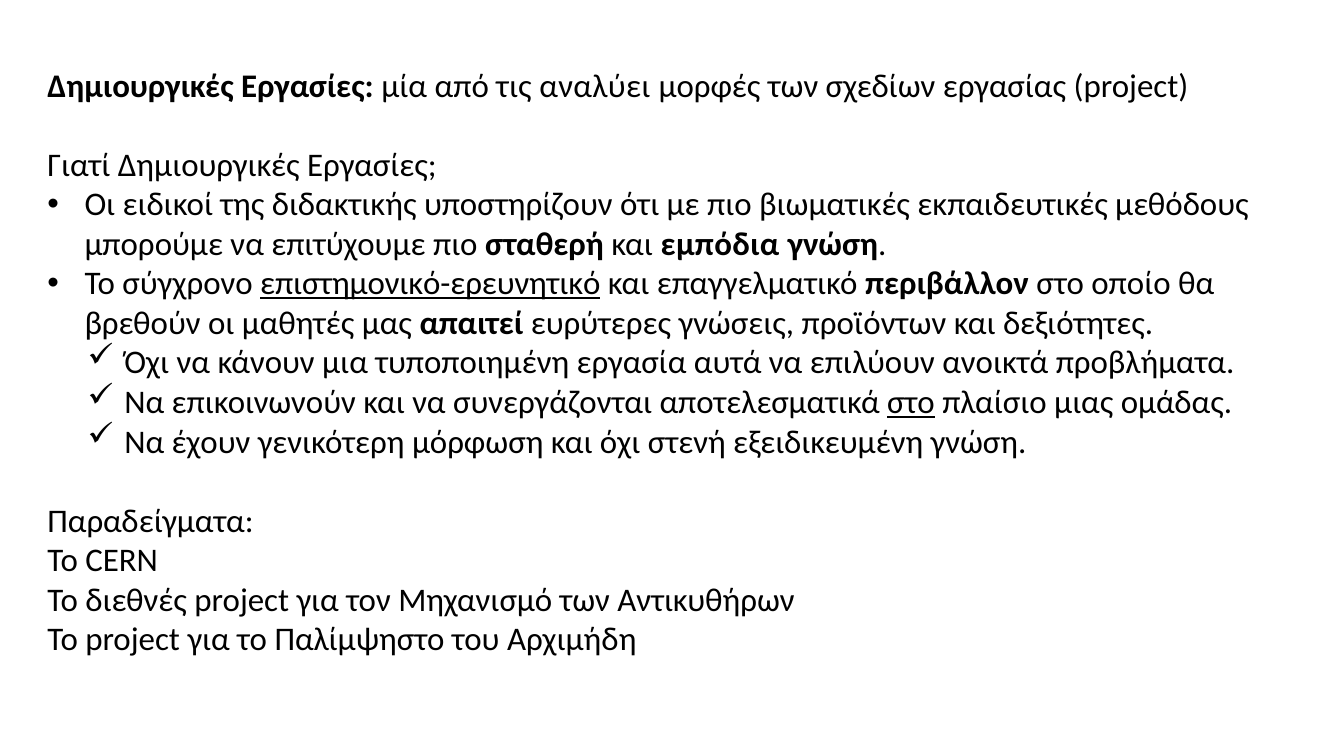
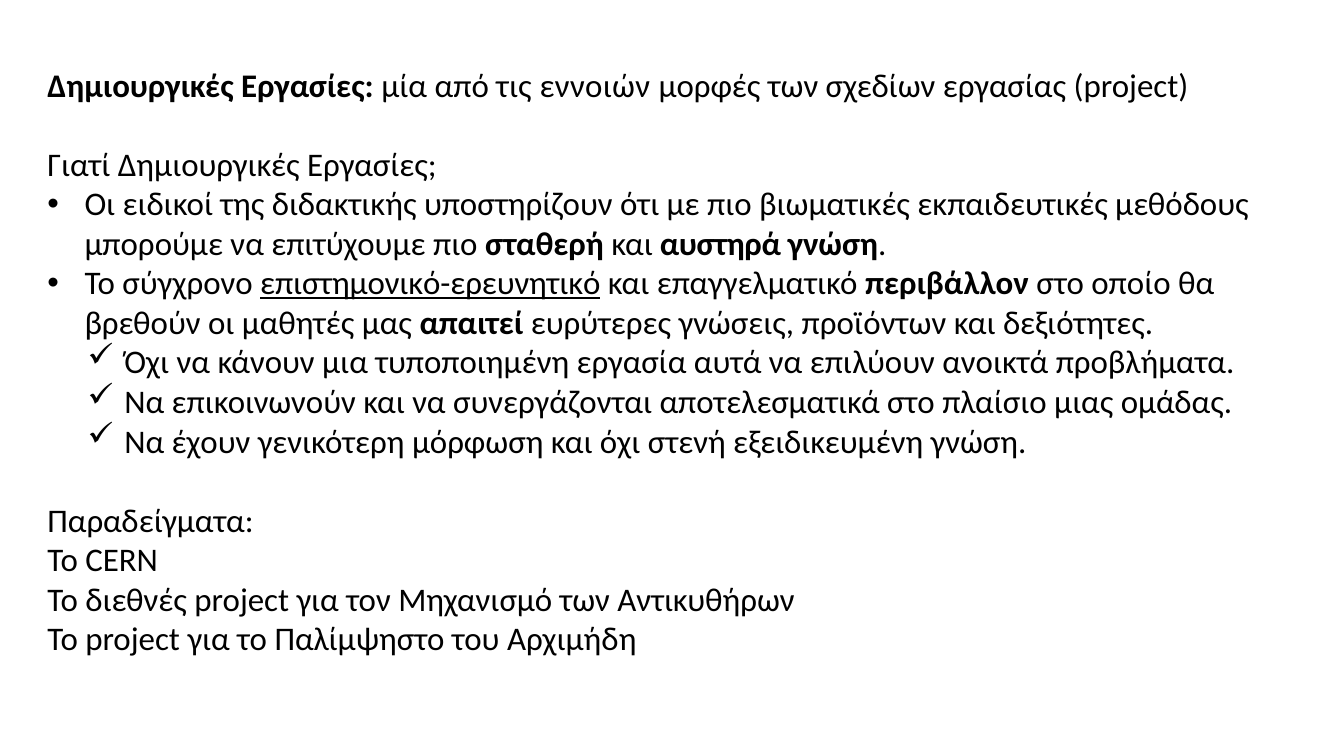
αναλύει: αναλύει -> εννοιών
εμπόδια: εμπόδια -> αυστηρά
στο at (911, 403) underline: present -> none
